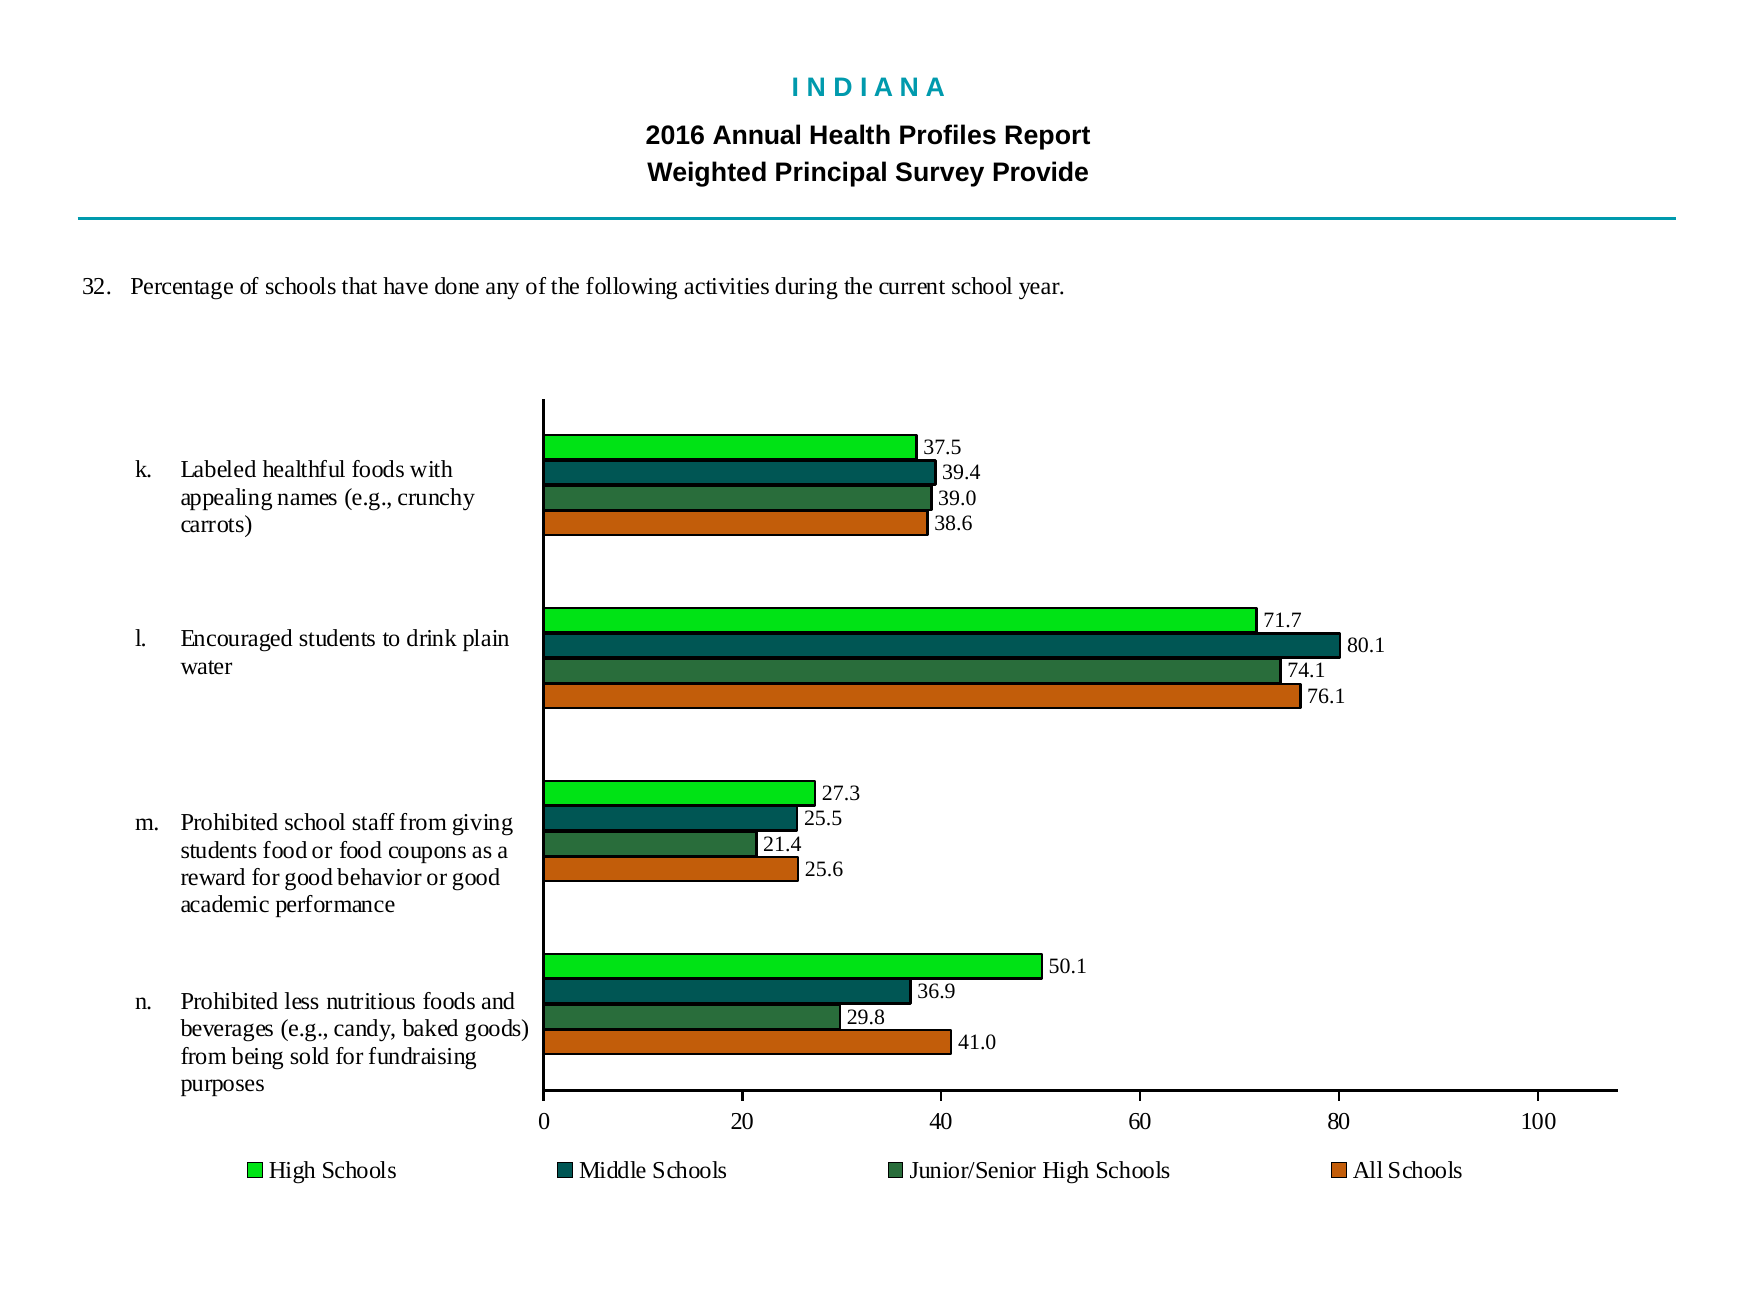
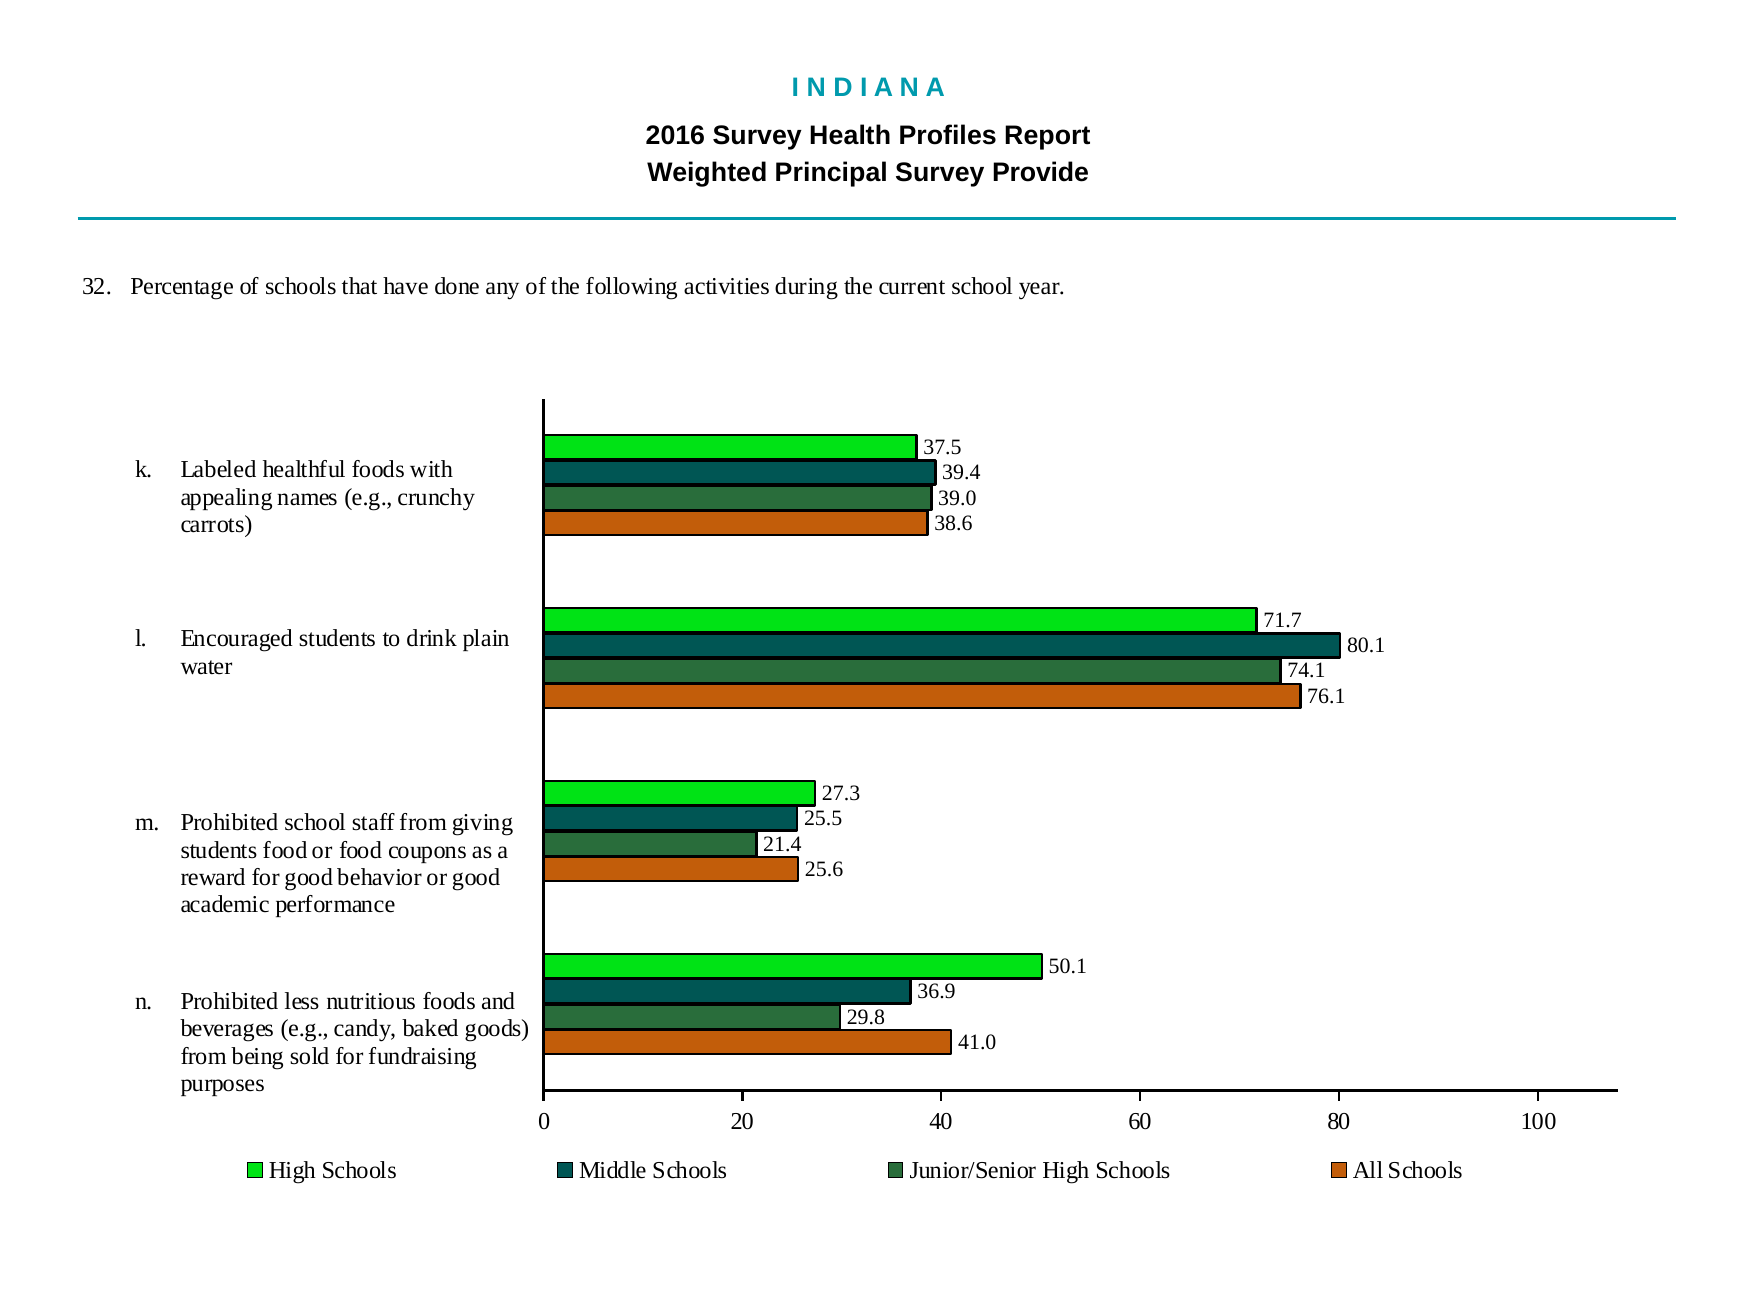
2016 Annual: Annual -> Survey
